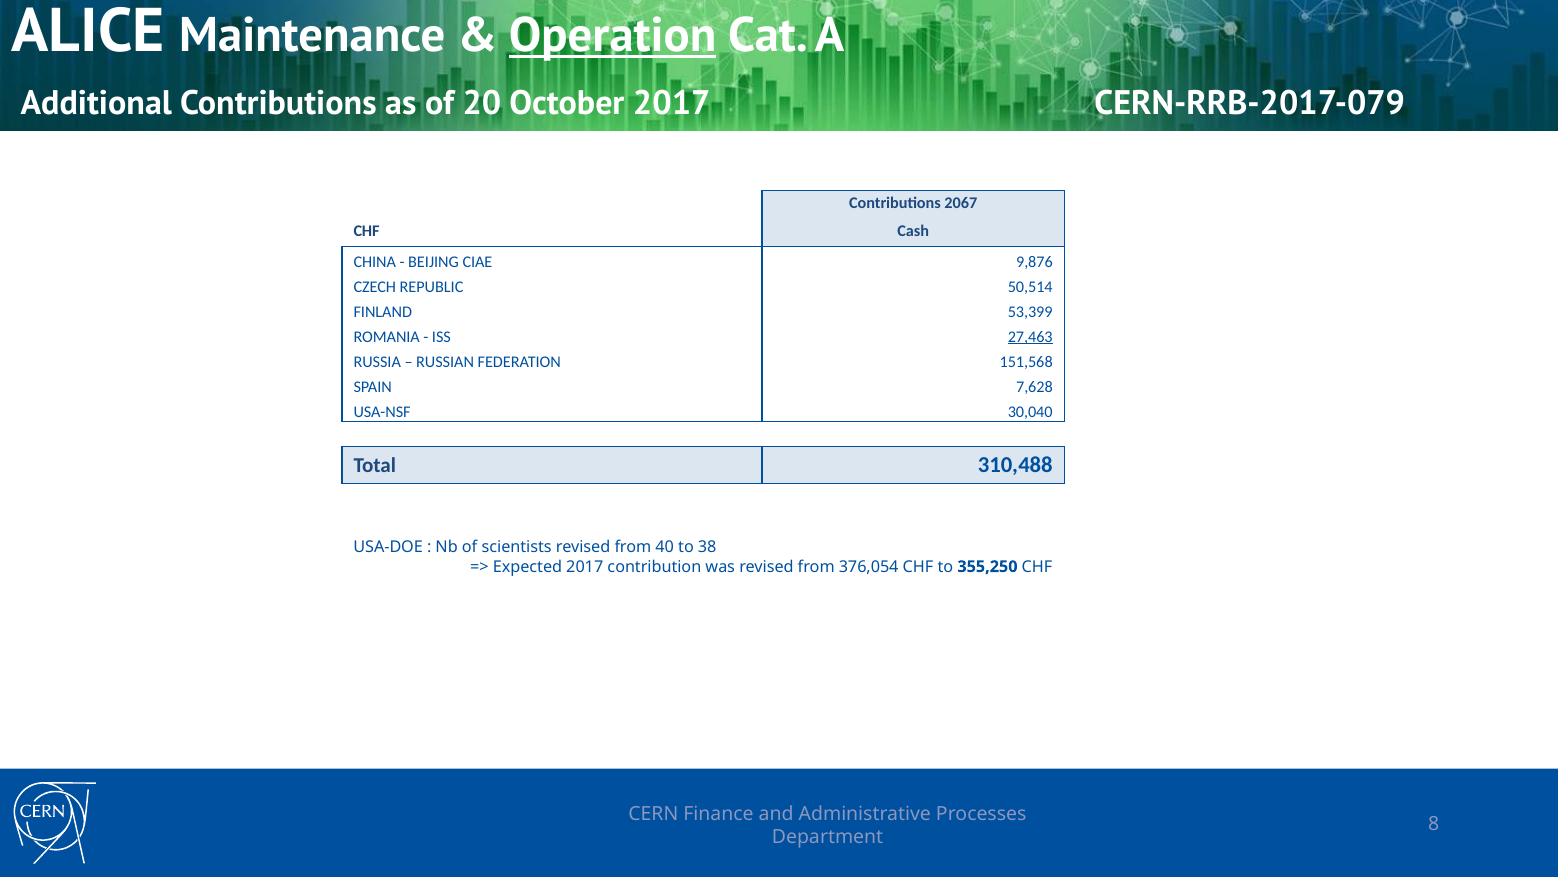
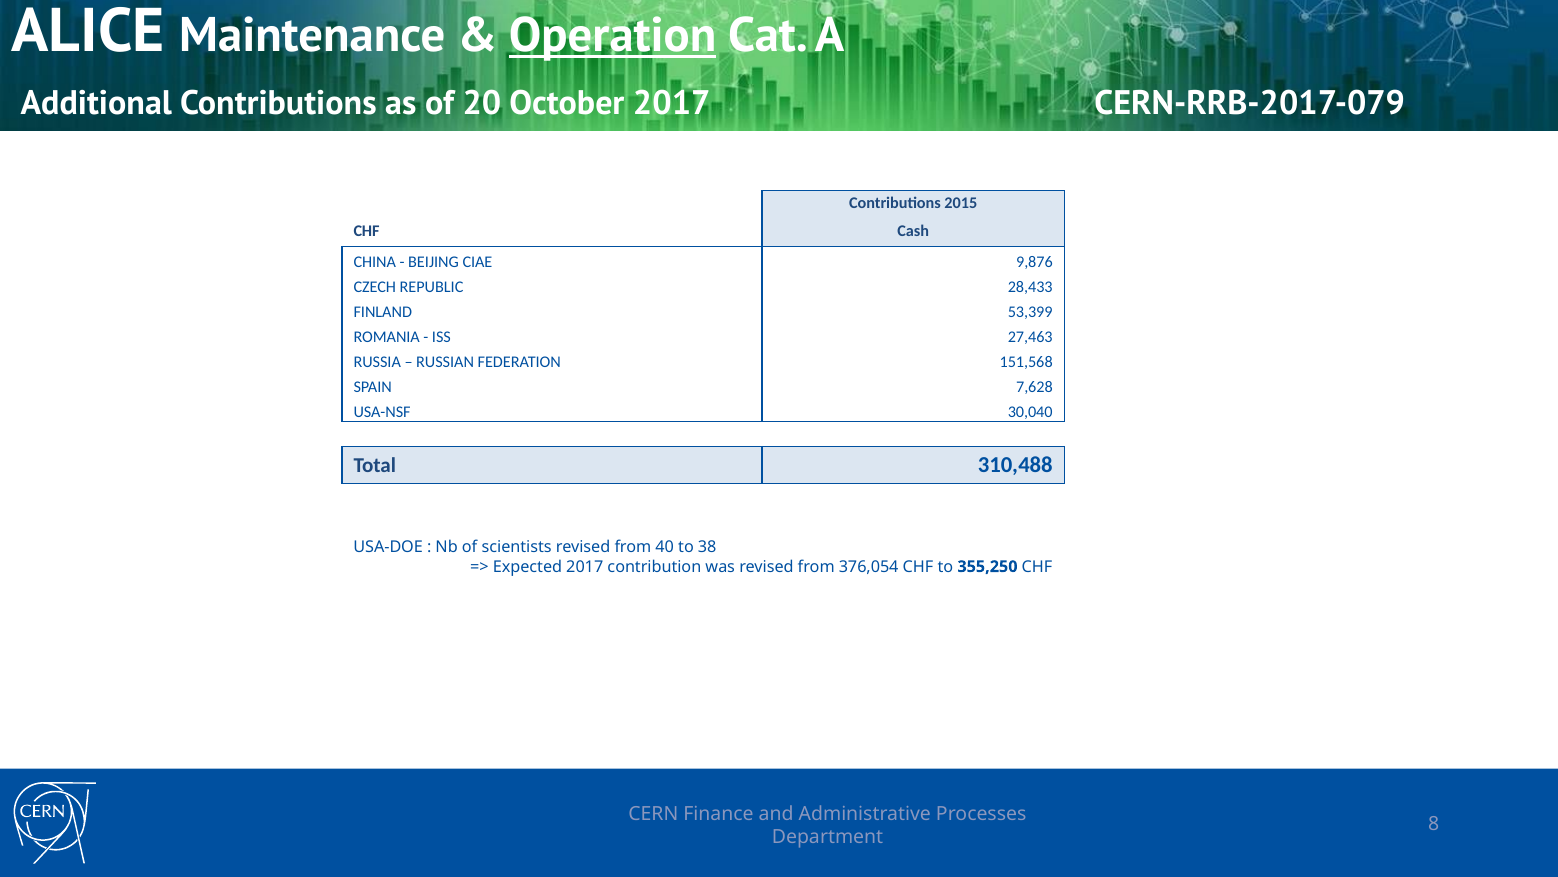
2067: 2067 -> 2015
50,514: 50,514 -> 28,433
27,463 underline: present -> none
